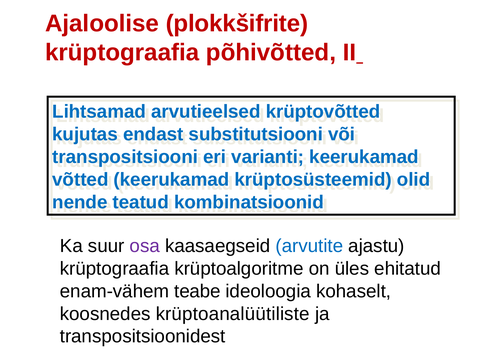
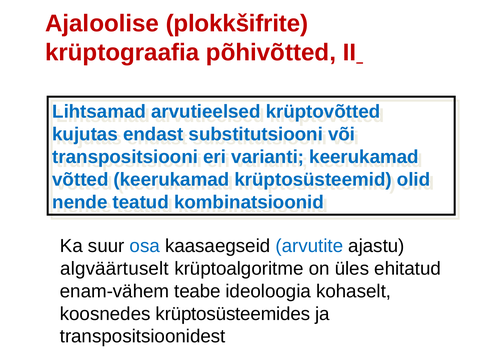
osa colour: purple -> blue
krüptograafia at (115, 268): krüptograafia -> algväärtuselt
krüptoanalüütiliste: krüptoanalüütiliste -> krüptosüsteemides
